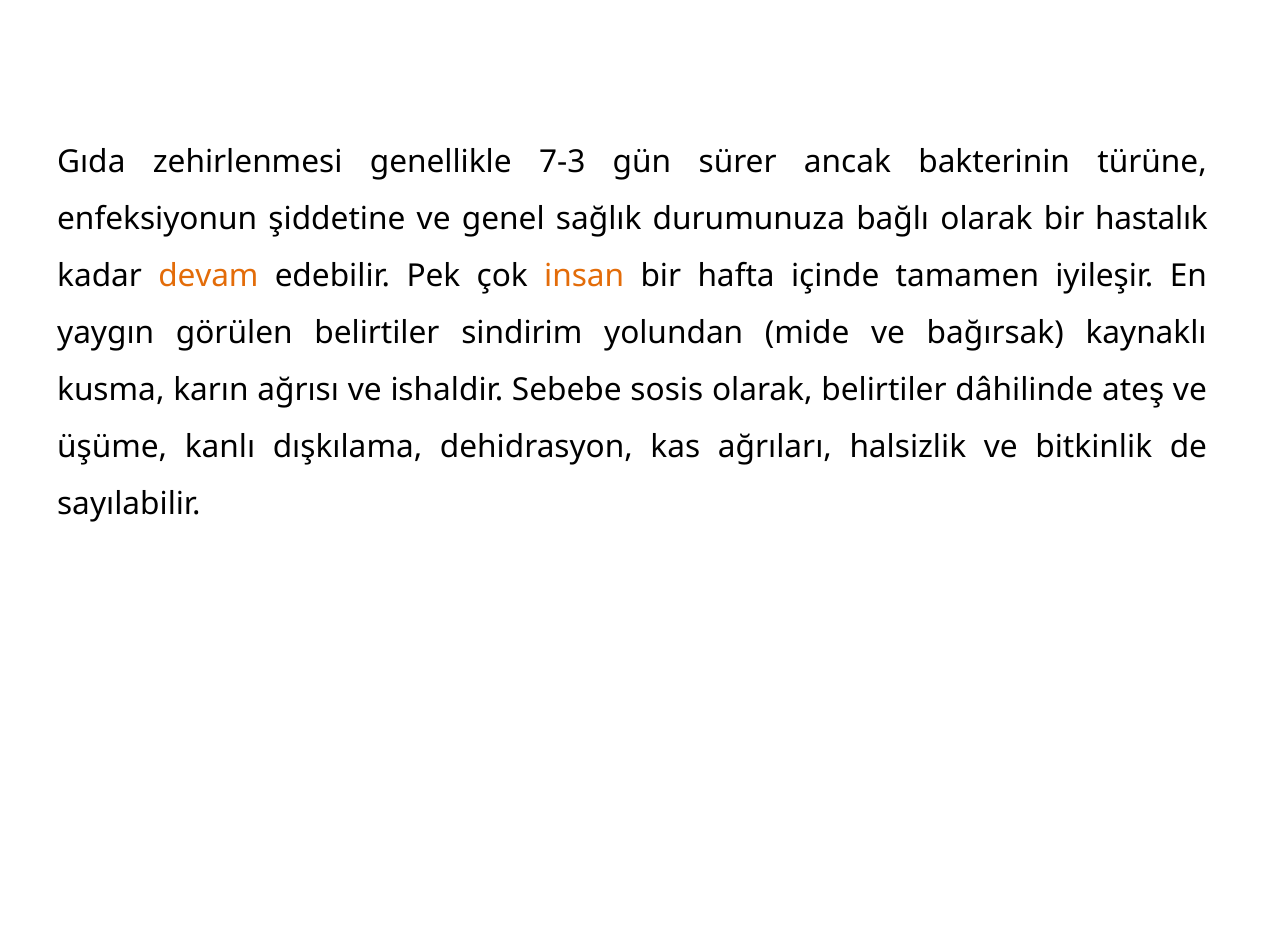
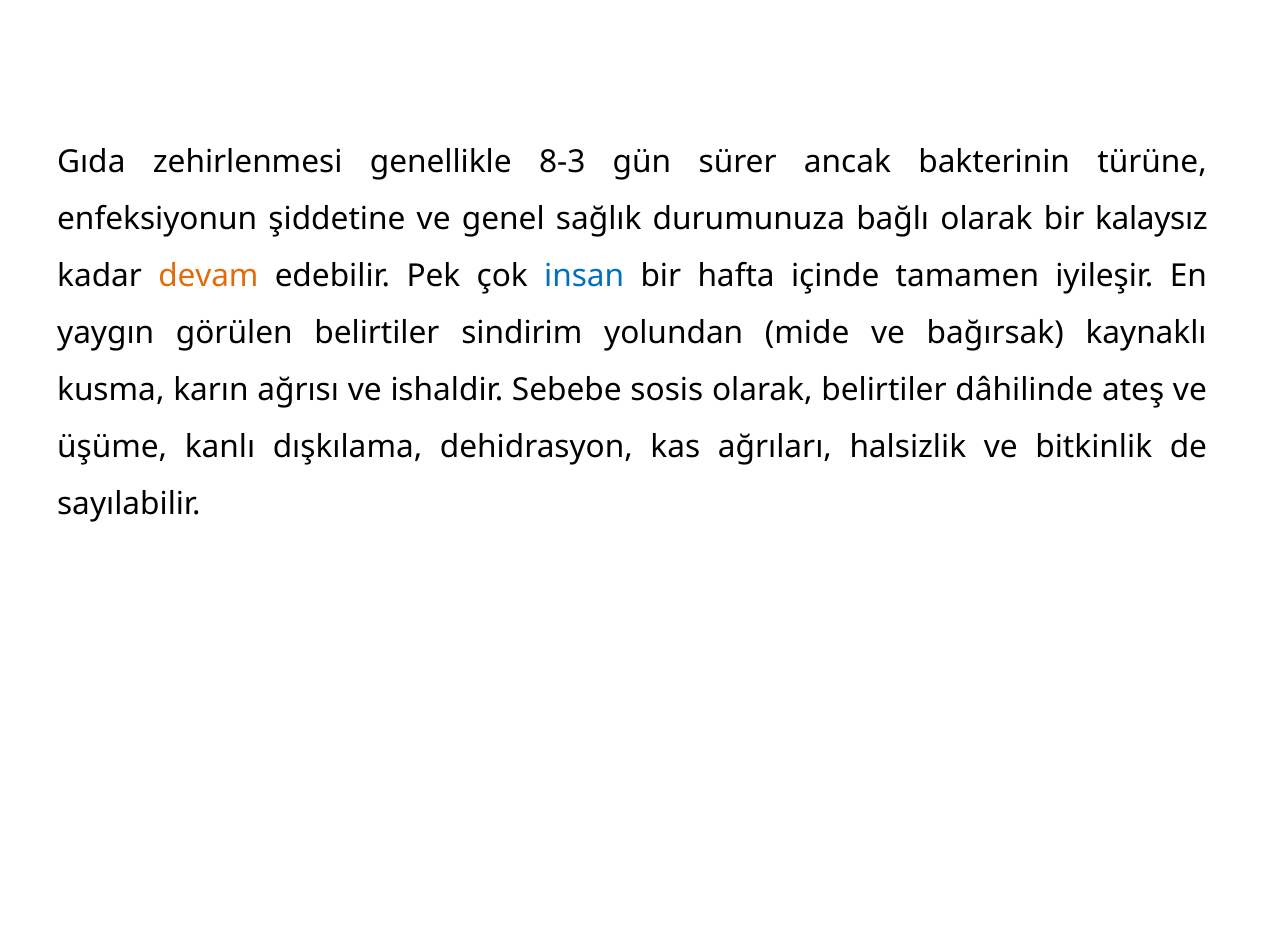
7-3: 7-3 -> 8-3
hastalık: hastalık -> kalaysız
insan colour: orange -> blue
